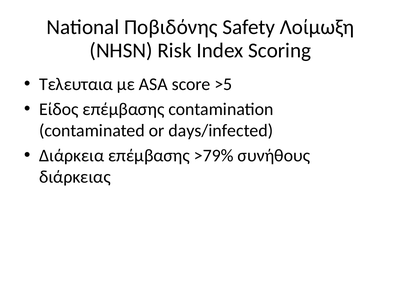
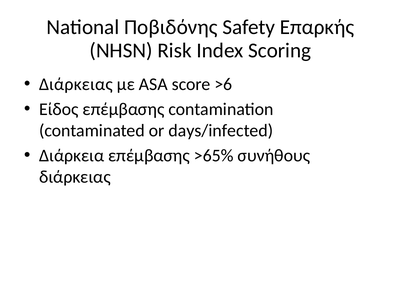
Λοίμωξη: Λοίμωξη -> Επαρκής
Τελευταια at (76, 84): Τελευταια -> Διάρκειας
>5: >5 -> >6
>79%: >79% -> >65%
